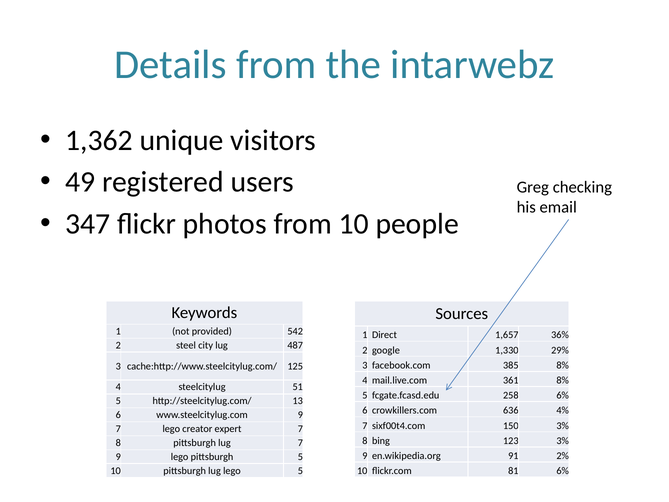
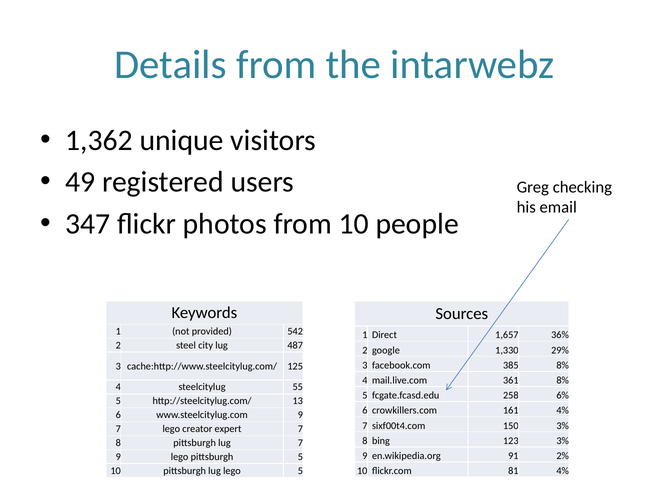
51: 51 -> 55
636: 636 -> 161
81 6%: 6% -> 4%
